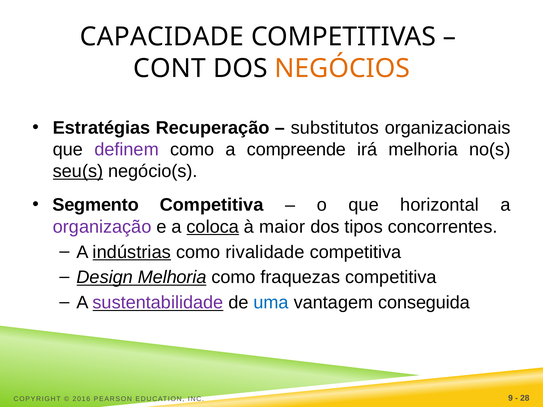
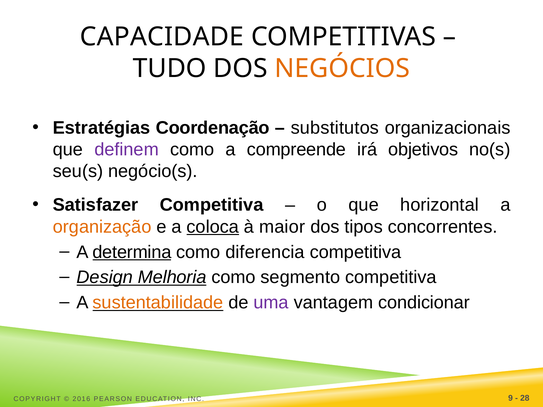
CONT: CONT -> TUDO
Recuperação: Recuperação -> Coordenação
irá melhoria: melhoria -> objetivos
seu(s underline: present -> none
Segmento: Segmento -> Satisfazer
organização colour: purple -> orange
indústrias: indústrias -> determina
rivalidade: rivalidade -> diferencia
fraquezas: fraquezas -> segmento
sustentabilidade colour: purple -> orange
uma colour: blue -> purple
conseguida: conseguida -> condicionar
